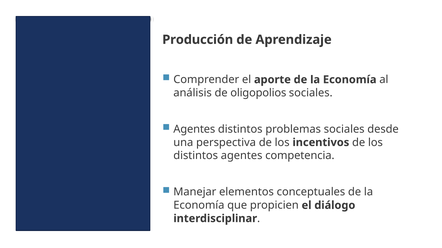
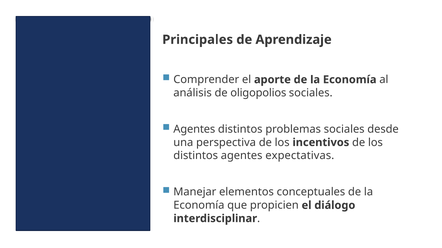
Producción: Producción -> Principales
competencia: competencia -> expectativas
